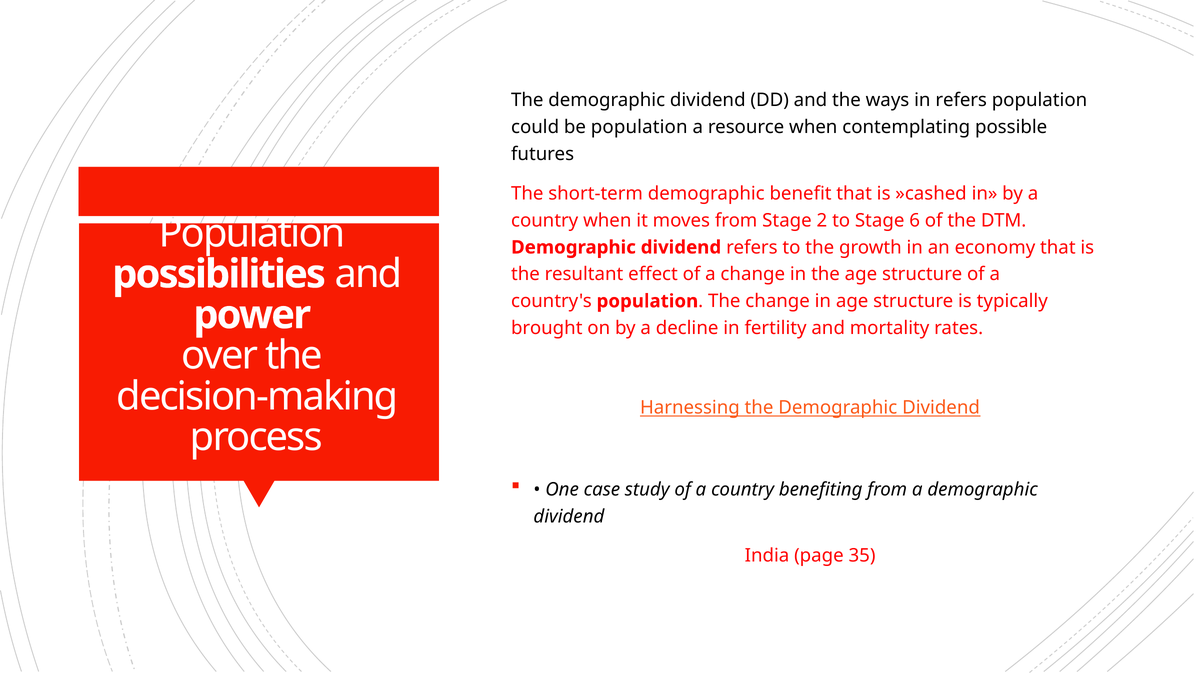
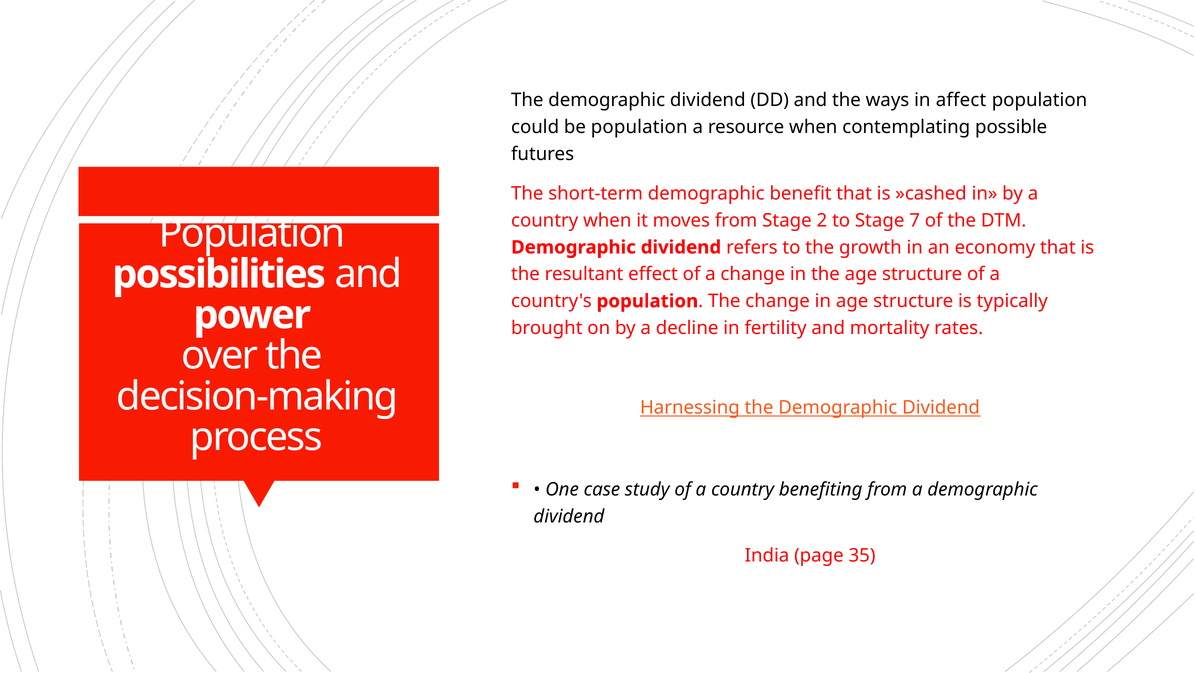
in refers: refers -> affect
6: 6 -> 7
